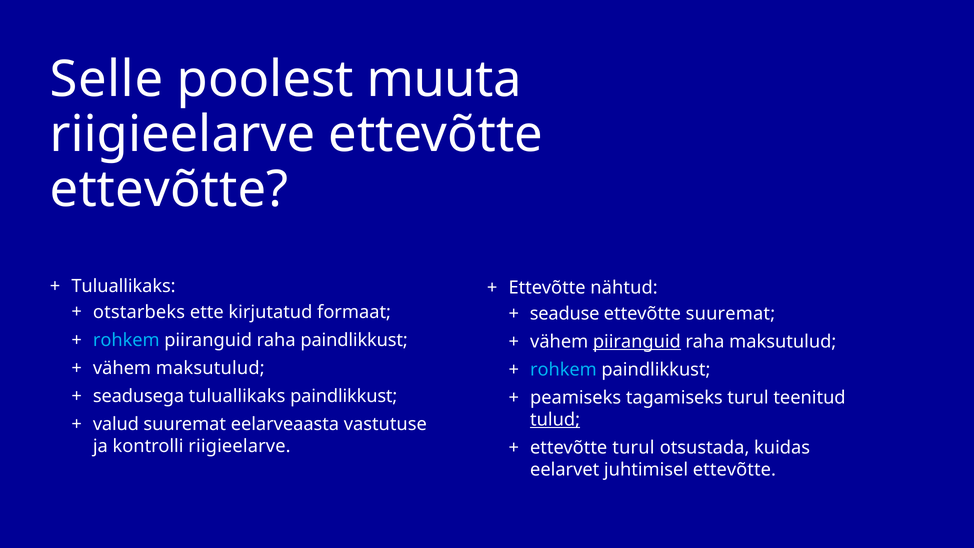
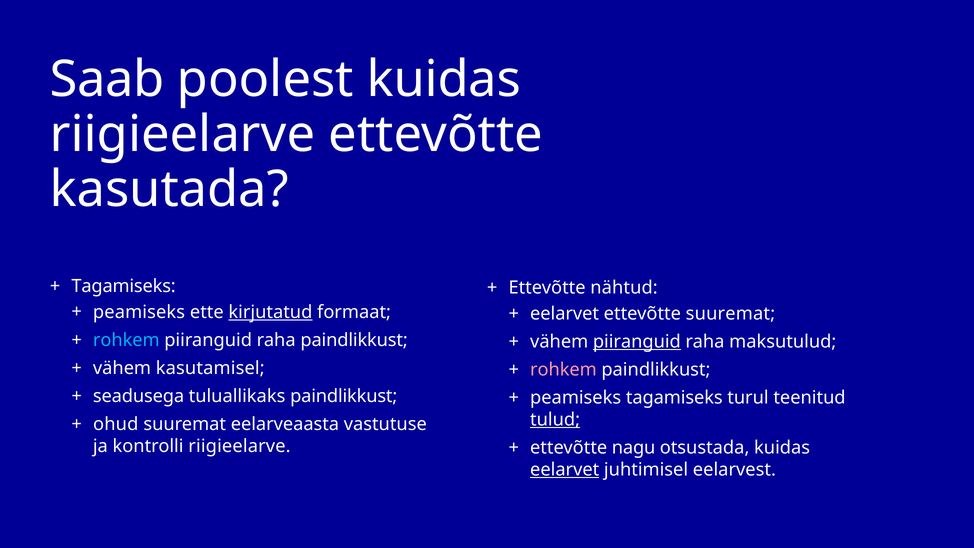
Selle: Selle -> Saab
poolest muuta: muuta -> kuidas
ettevõtte at (169, 189): ettevõtte -> kasutada
Tuluallikaks at (124, 286): Tuluallikaks -> Tagamiseks
otstarbeks at (139, 312): otstarbeks -> peamiseks
kirjutatud underline: none -> present
seaduse at (565, 314): seaduse -> eelarvet
vähem maksutulud: maksutulud -> kasutamisel
rohkem at (563, 370) colour: light blue -> pink
valud: valud -> ohud
ettevõtte turul: turul -> nagu
eelarvet at (565, 470) underline: none -> present
juhtimisel ettevõtte: ettevõtte -> eelarvest
